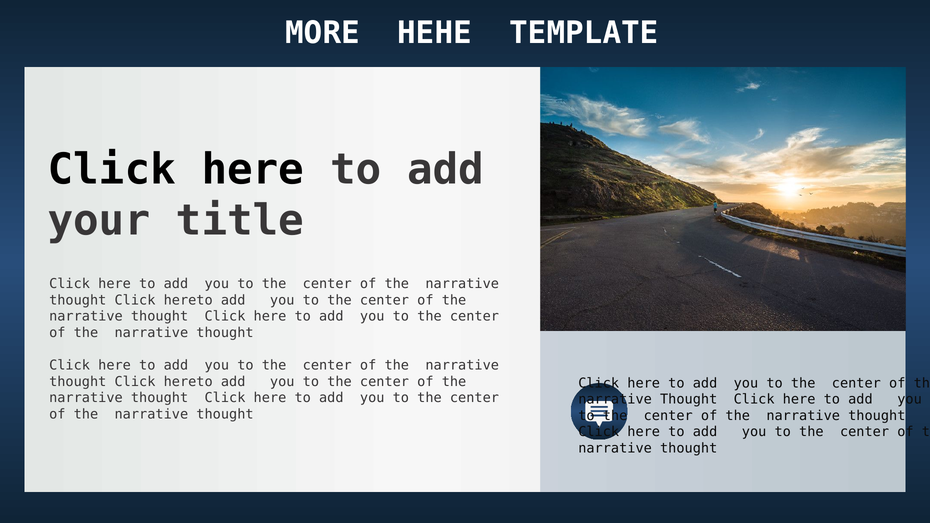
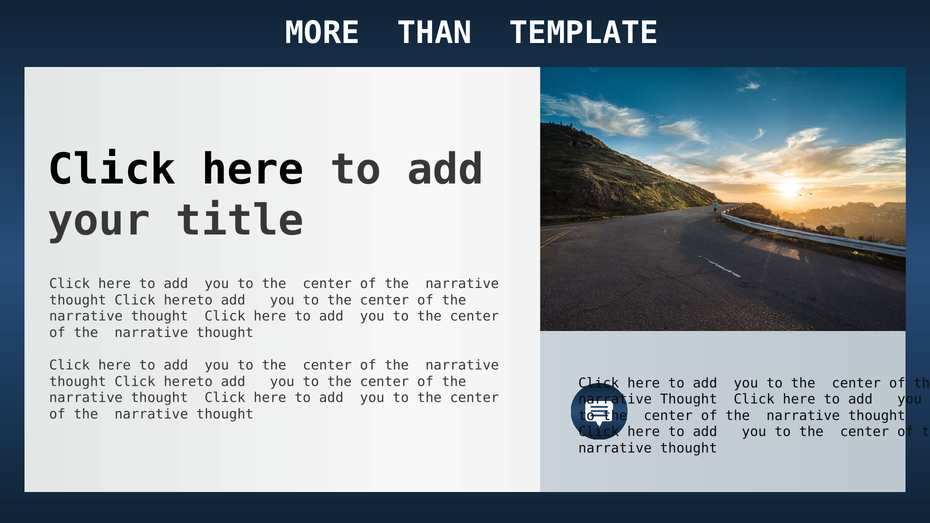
HEHE: HEHE -> THAN
